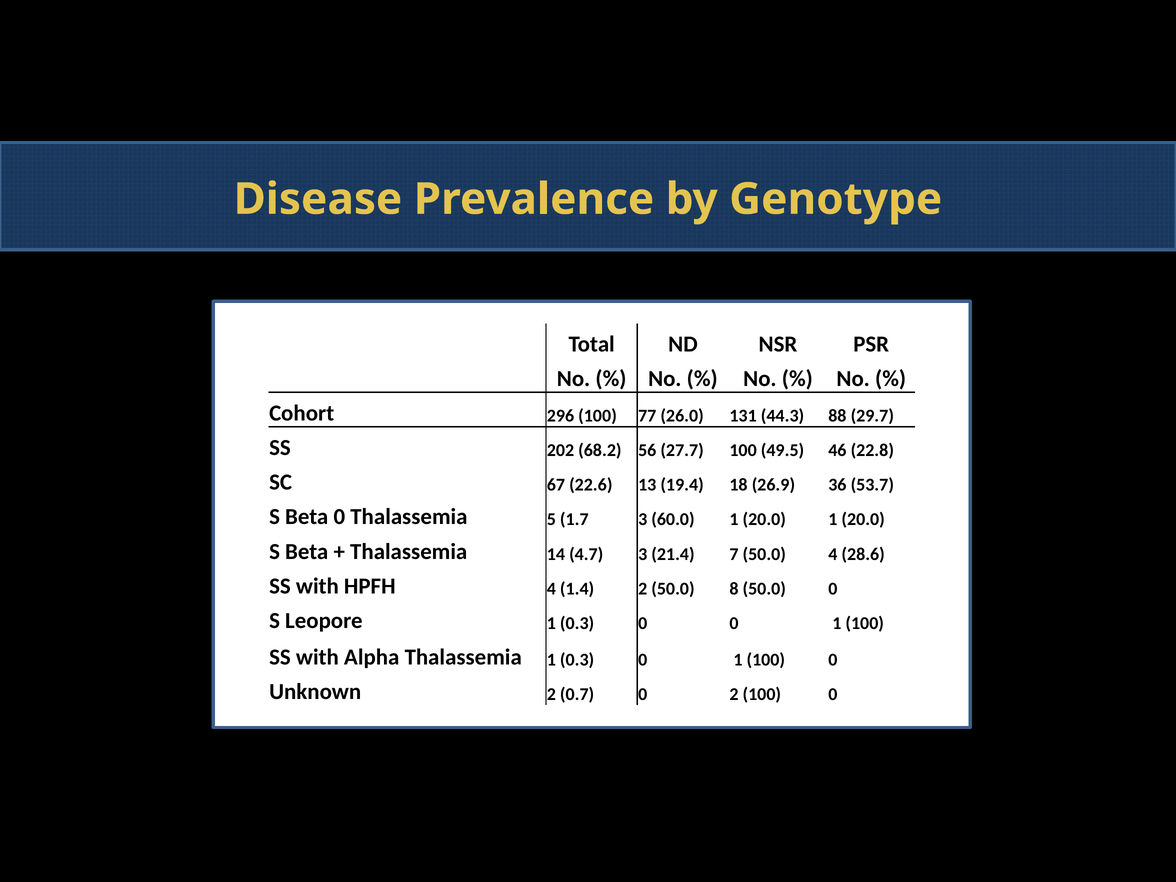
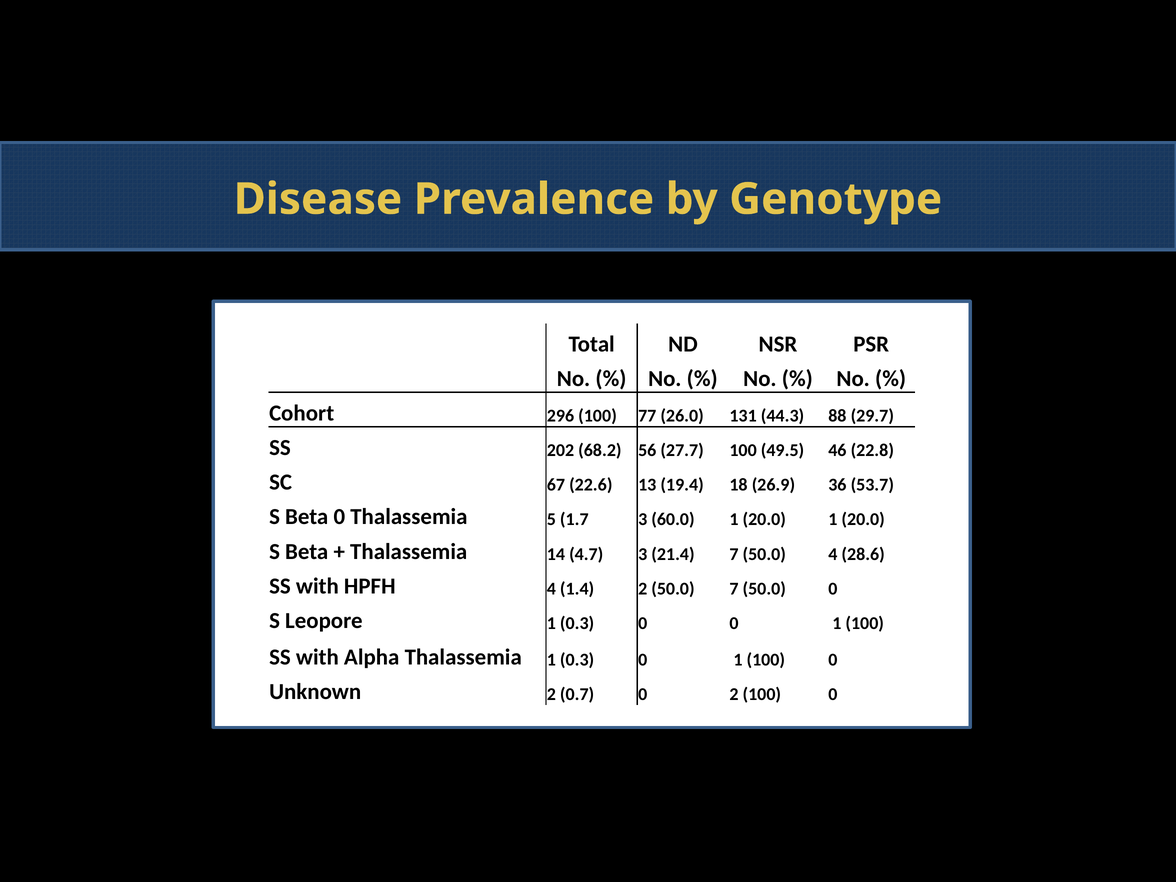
50.0 8: 8 -> 7
